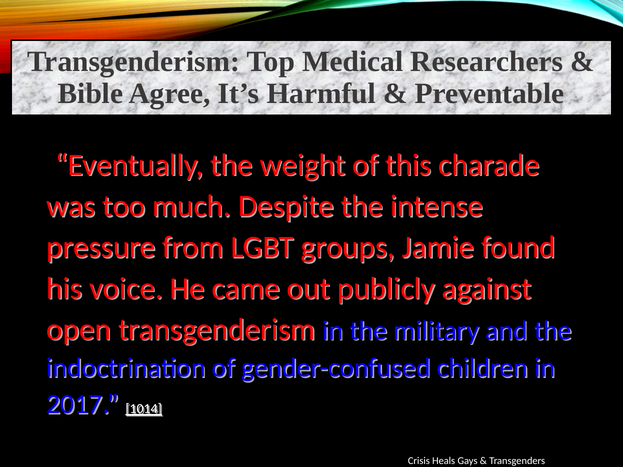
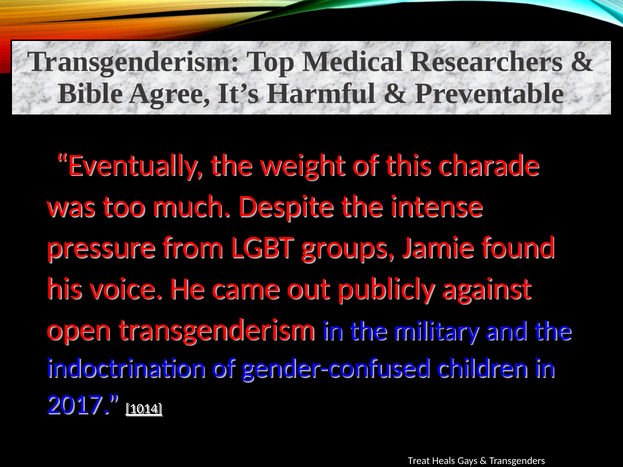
Crisis: Crisis -> Treat
